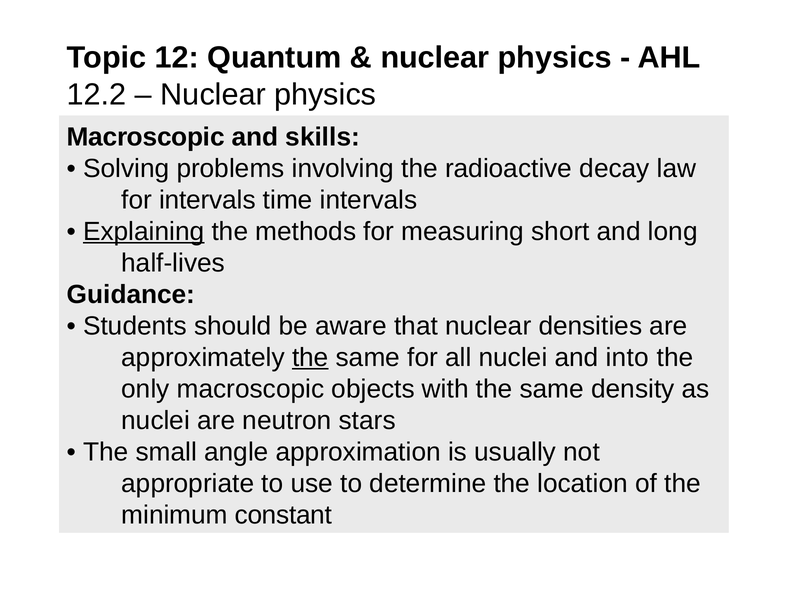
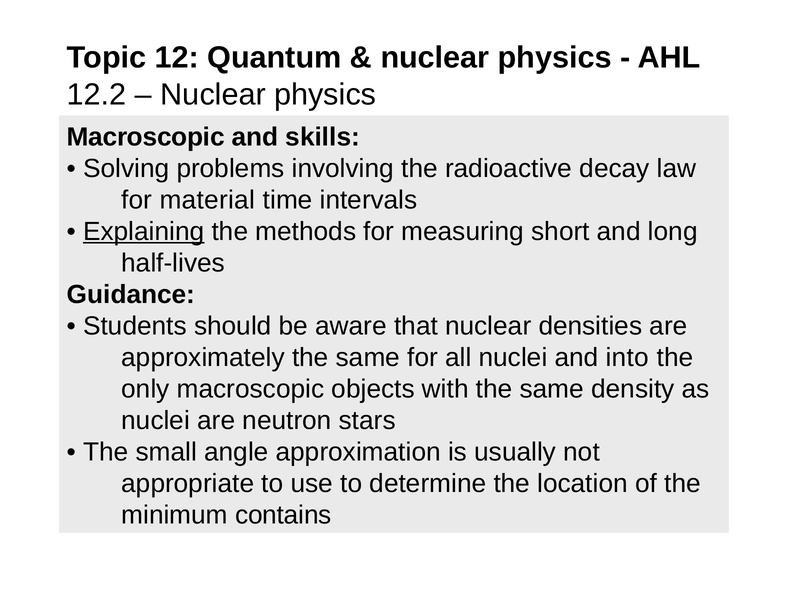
for intervals: intervals -> material
the at (310, 358) underline: present -> none
constant: constant -> contains
